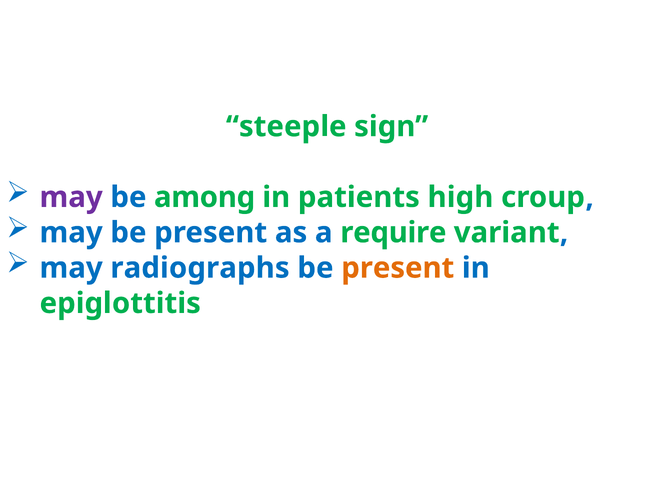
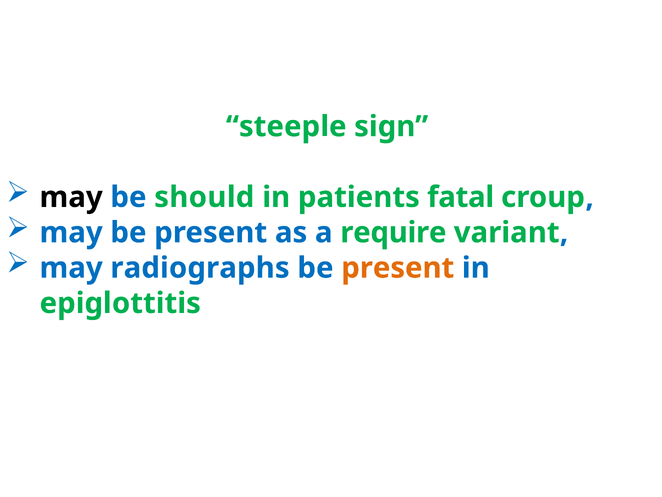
may at (71, 197) colour: purple -> black
among: among -> should
high: high -> fatal
